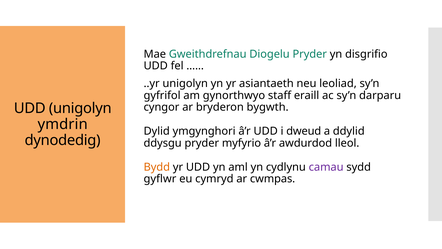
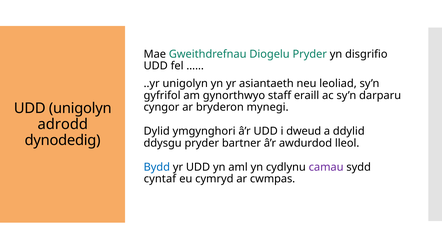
bygwth: bygwth -> mynegi
ymdrin: ymdrin -> adrodd
myfyrio: myfyrio -> bartner
Bydd colour: orange -> blue
gyflwr: gyflwr -> cyntaf
